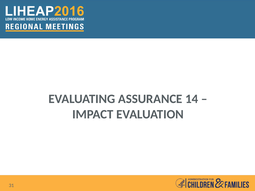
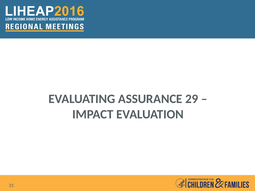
14: 14 -> 29
